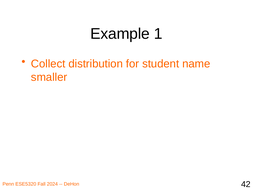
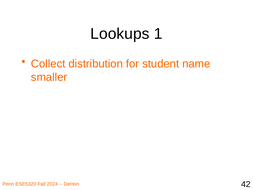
Example: Example -> Lookups
